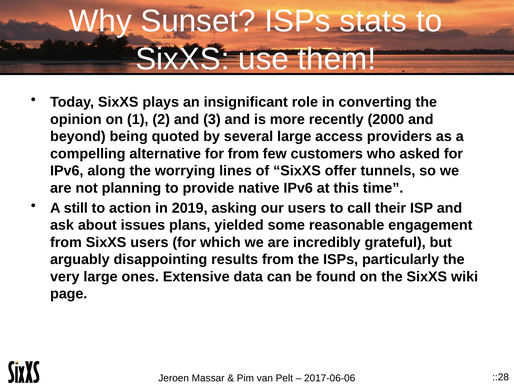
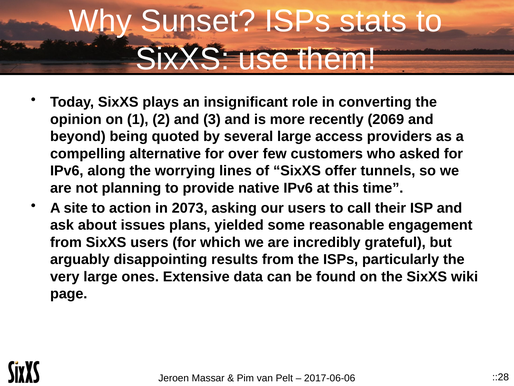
2000: 2000 -> 2069
for from: from -> over
still: still -> site
2019: 2019 -> 2073
